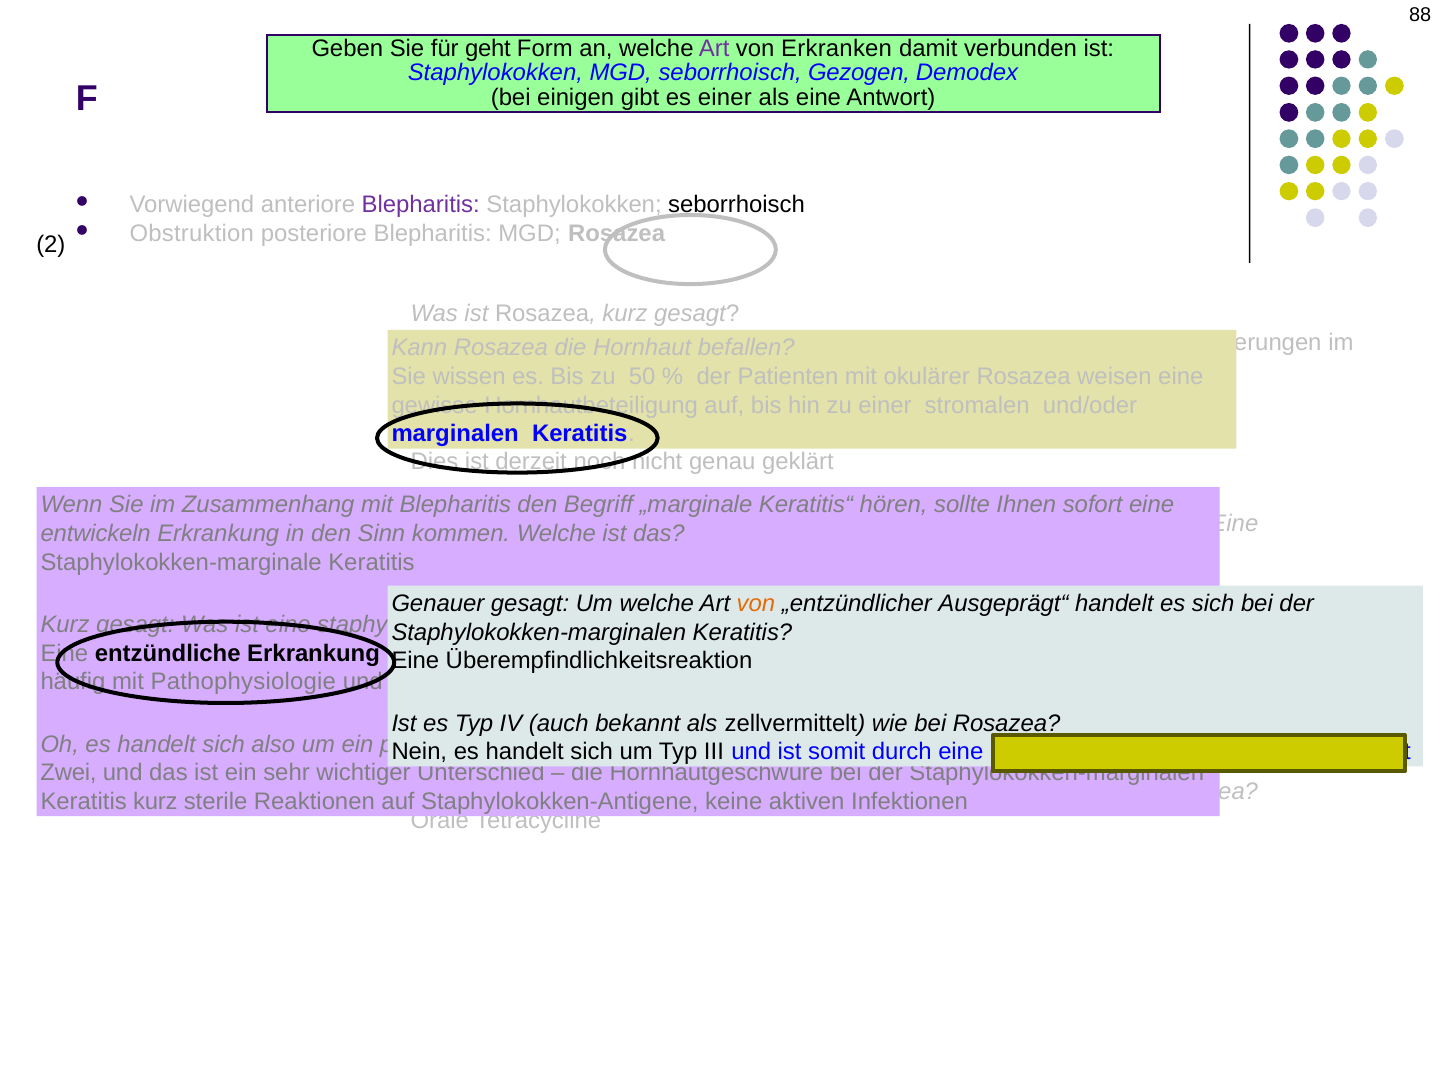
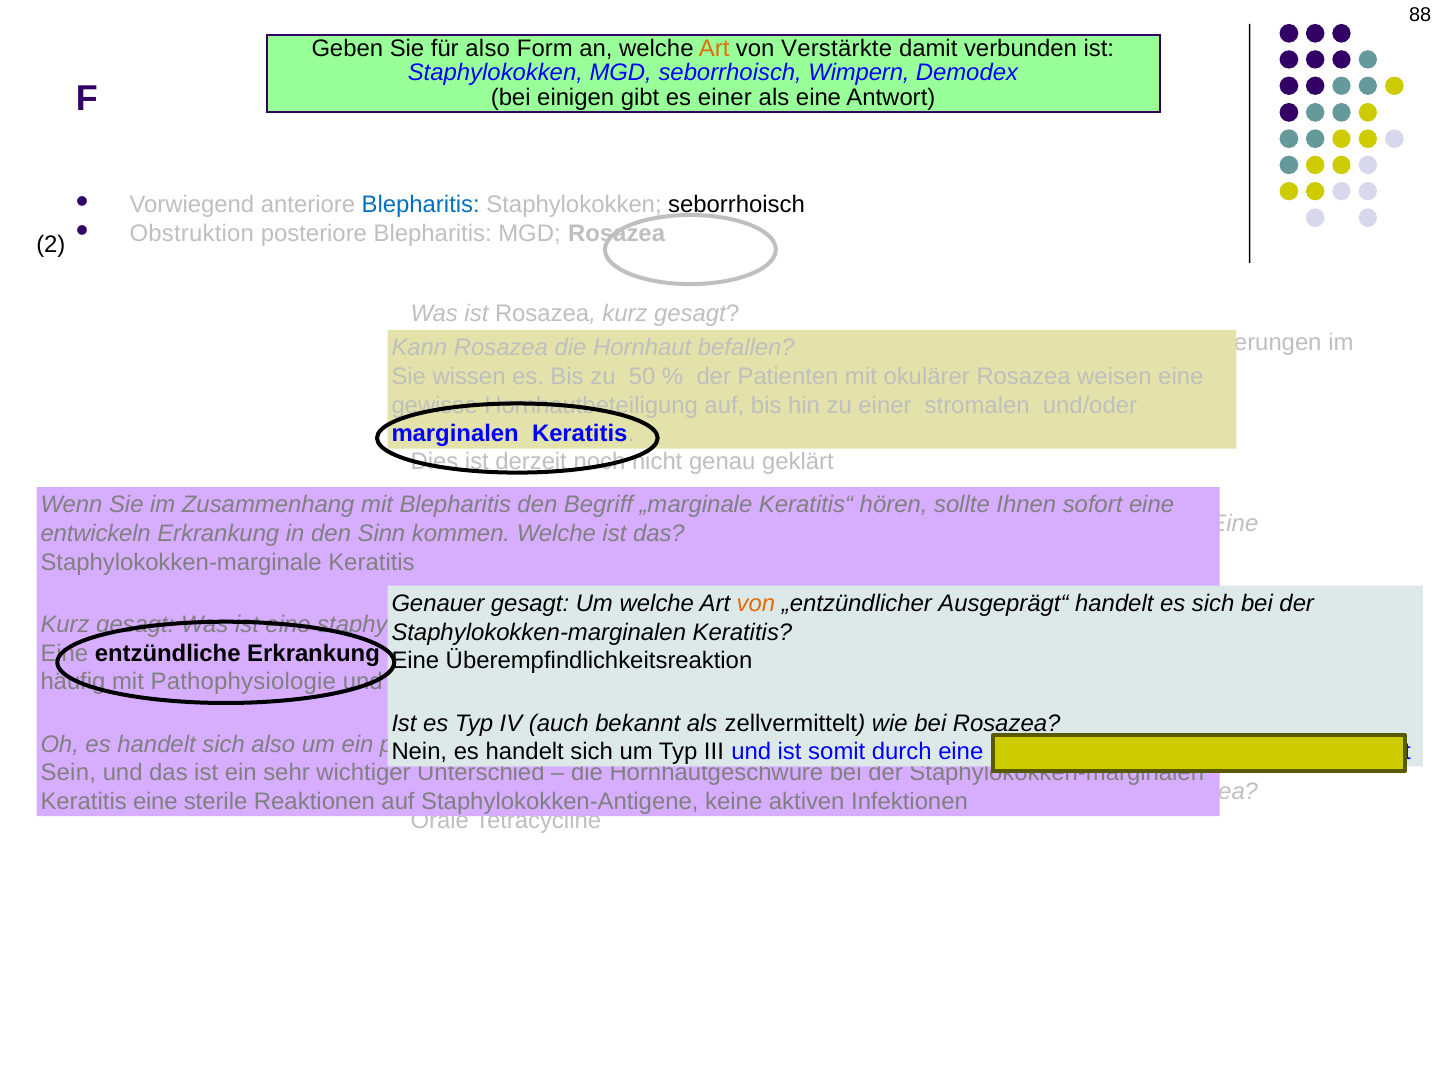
für geht: geht -> also
Art at (714, 48) colour: purple -> orange
Erkranken: Erkranken -> Verstärkte
Gezogen: Gezogen -> Wimpern
Blepharitis at (421, 205) colour: purple -> blue
Zwei: Zwei -> Sein
kurz at (155, 802): kurz -> eine
